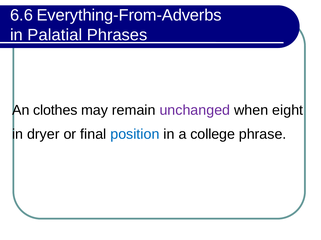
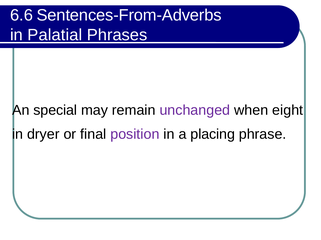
Everything-From-Adverbs: Everything-From-Adverbs -> Sentences-From-Adverbs
clothes: clothes -> special
position colour: blue -> purple
college: college -> placing
